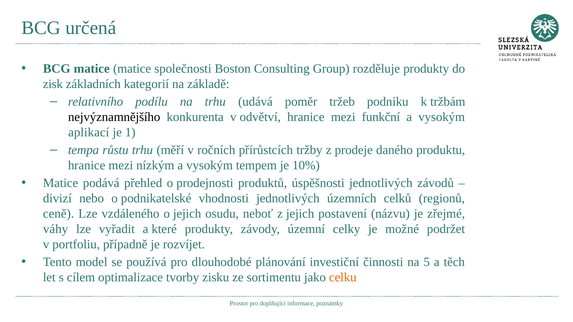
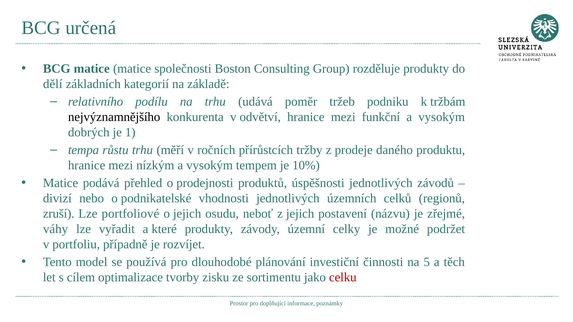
zisk: zisk -> dělí
aplikací: aplikací -> dobrých
ceně: ceně -> zruší
vzdáleného: vzdáleného -> portfoliové
celku colour: orange -> red
